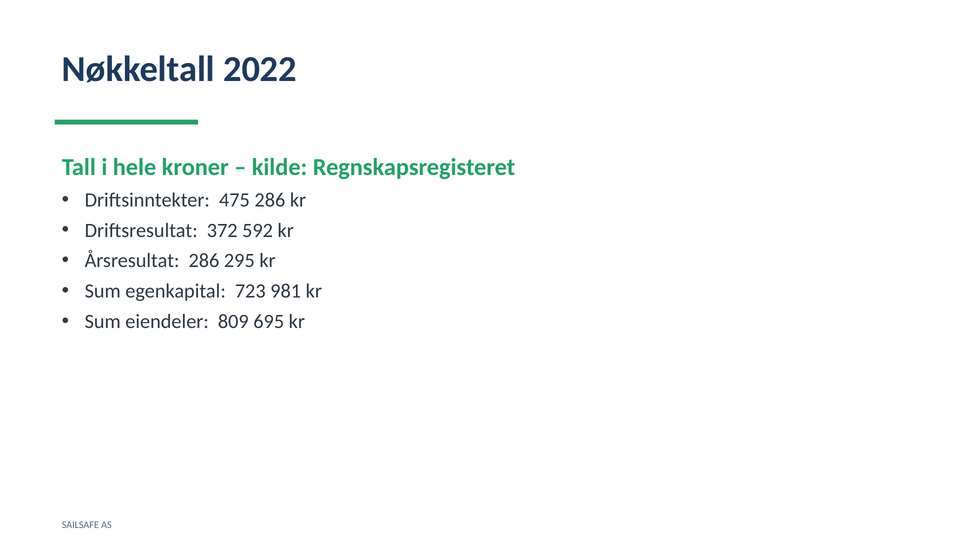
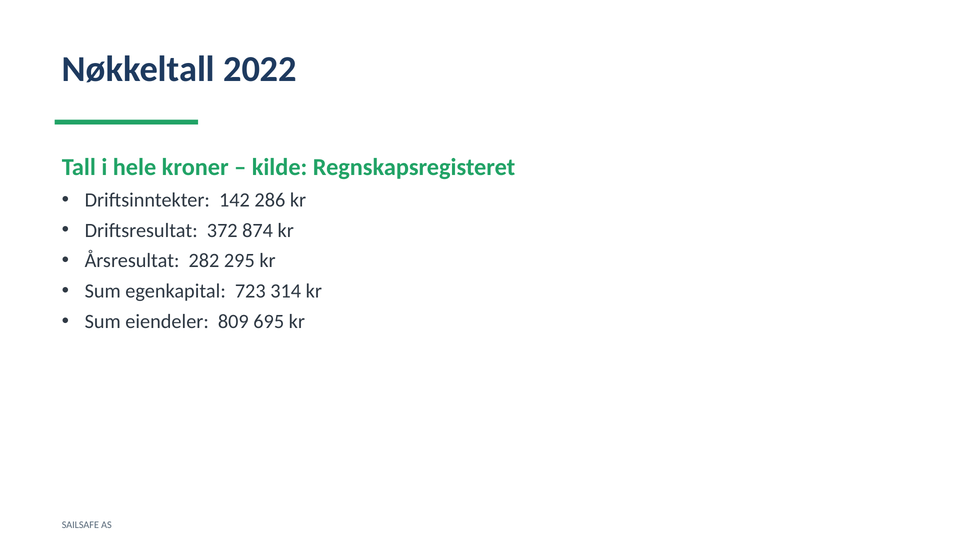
475: 475 -> 142
592: 592 -> 874
Årsresultat 286: 286 -> 282
981: 981 -> 314
